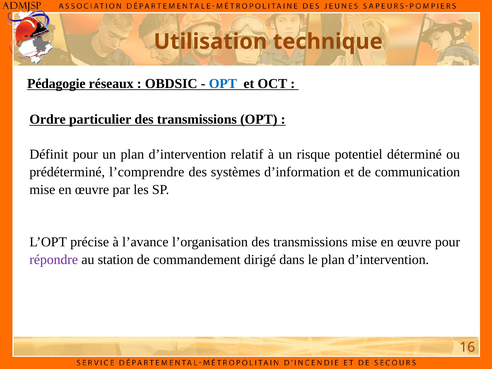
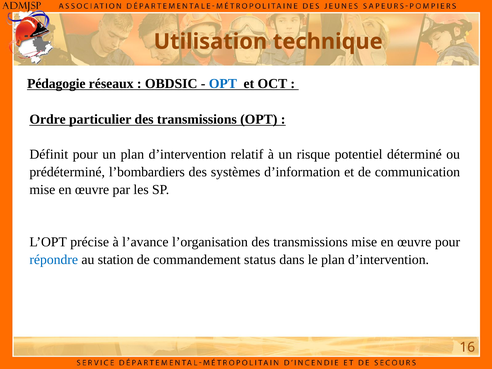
l’comprendre: l’comprendre -> l’bombardiers
répondre colour: purple -> blue
dirigé: dirigé -> status
